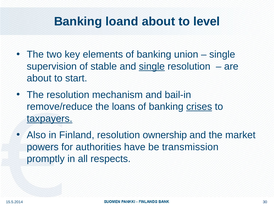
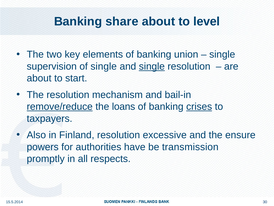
loand: loand -> share
of stable: stable -> single
remove/reduce underline: none -> present
taxpayers underline: present -> none
ownership: ownership -> excessive
market: market -> ensure
